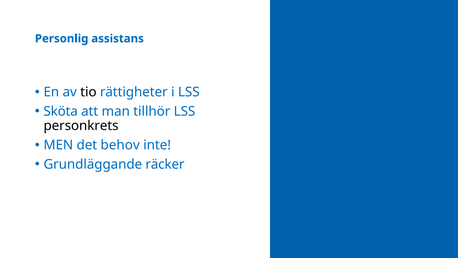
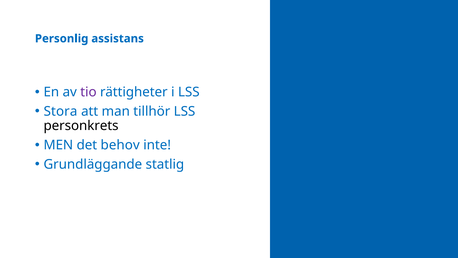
tio colour: black -> purple
Sköta: Sköta -> Stora
räcker: räcker -> statlig
